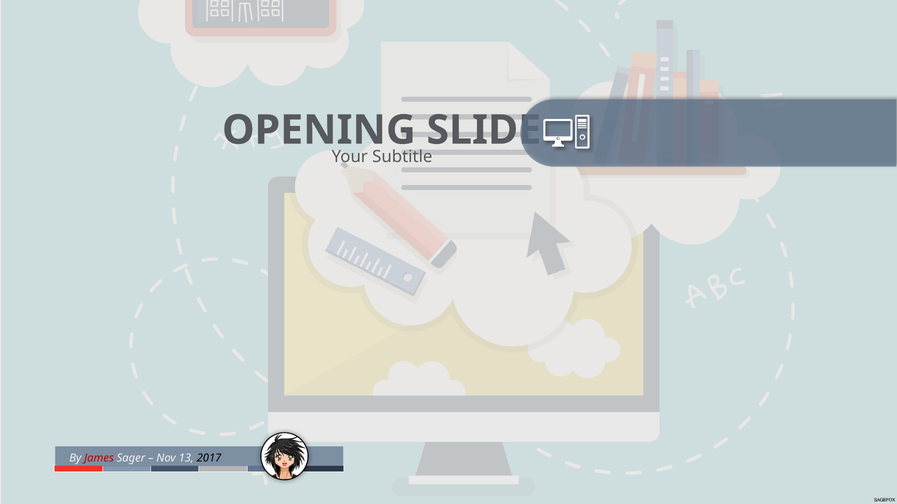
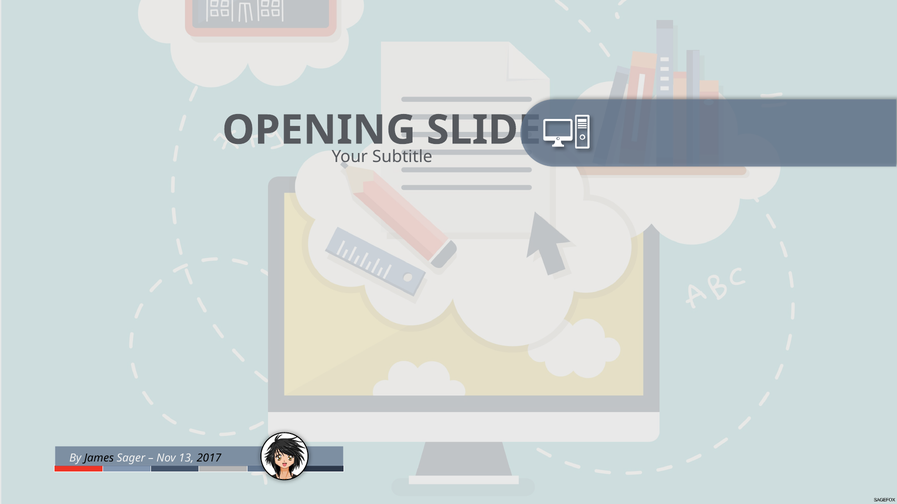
James colour: red -> black
